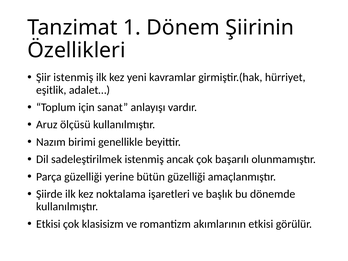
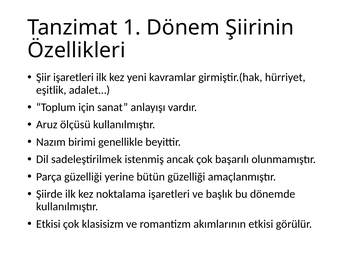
Şiir istenmiş: istenmiş -> işaretleri
